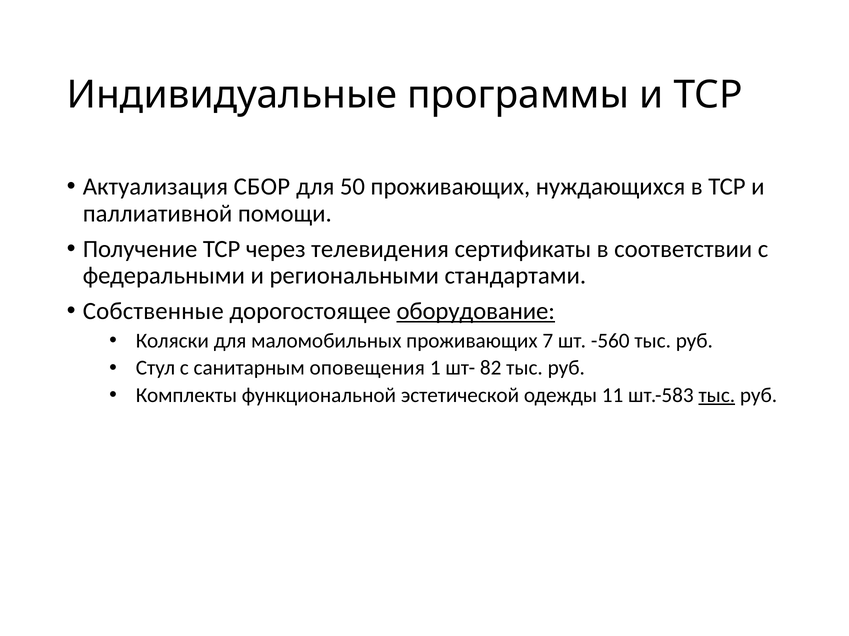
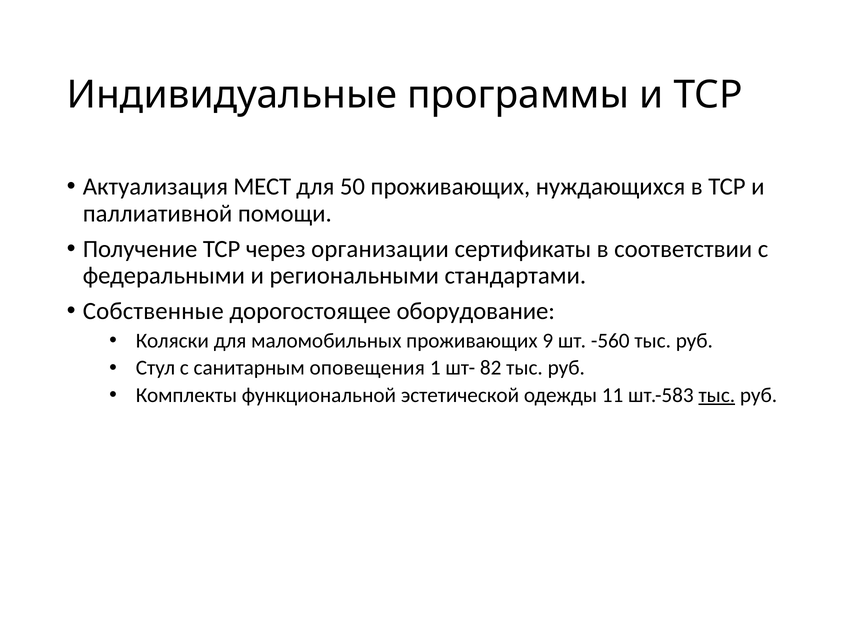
СБОР: СБОР -> МЕСТ
телевидения: телевидения -> организации
оборудование underline: present -> none
7: 7 -> 9
